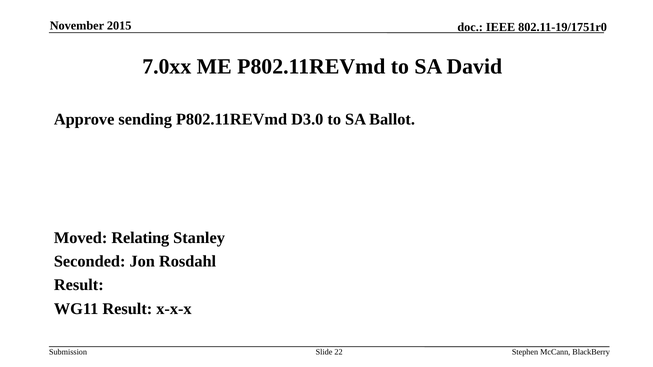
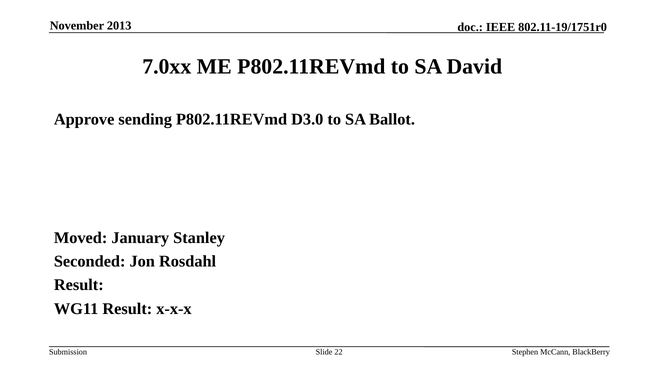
2015: 2015 -> 2013
Relating: Relating -> January
